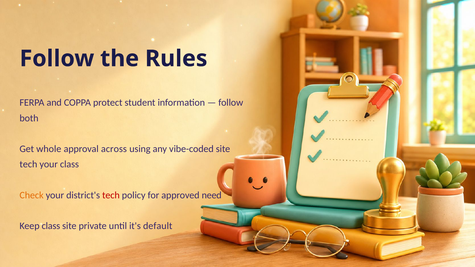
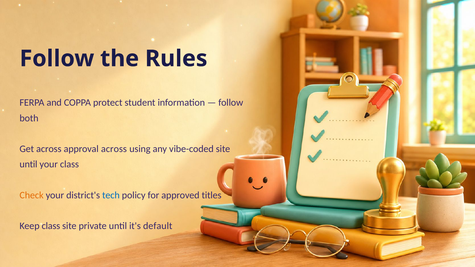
Get whole: whole -> across
tech at (28, 165): tech -> until
tech at (111, 195) colour: red -> blue
need: need -> titles
